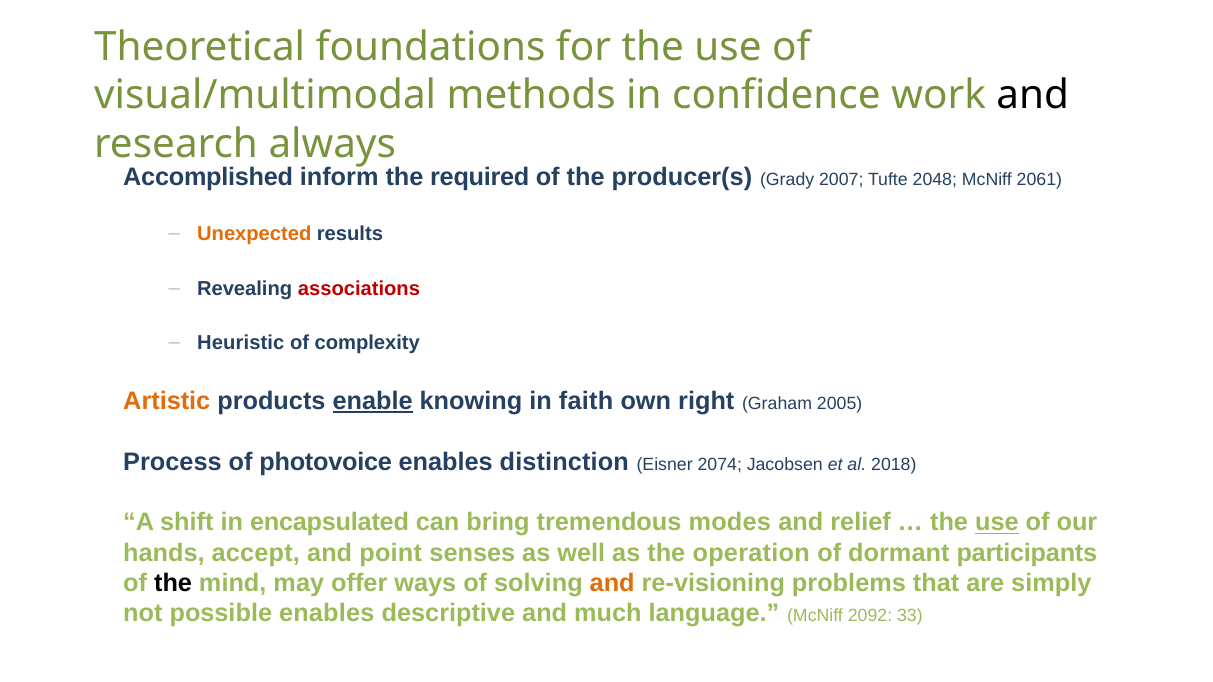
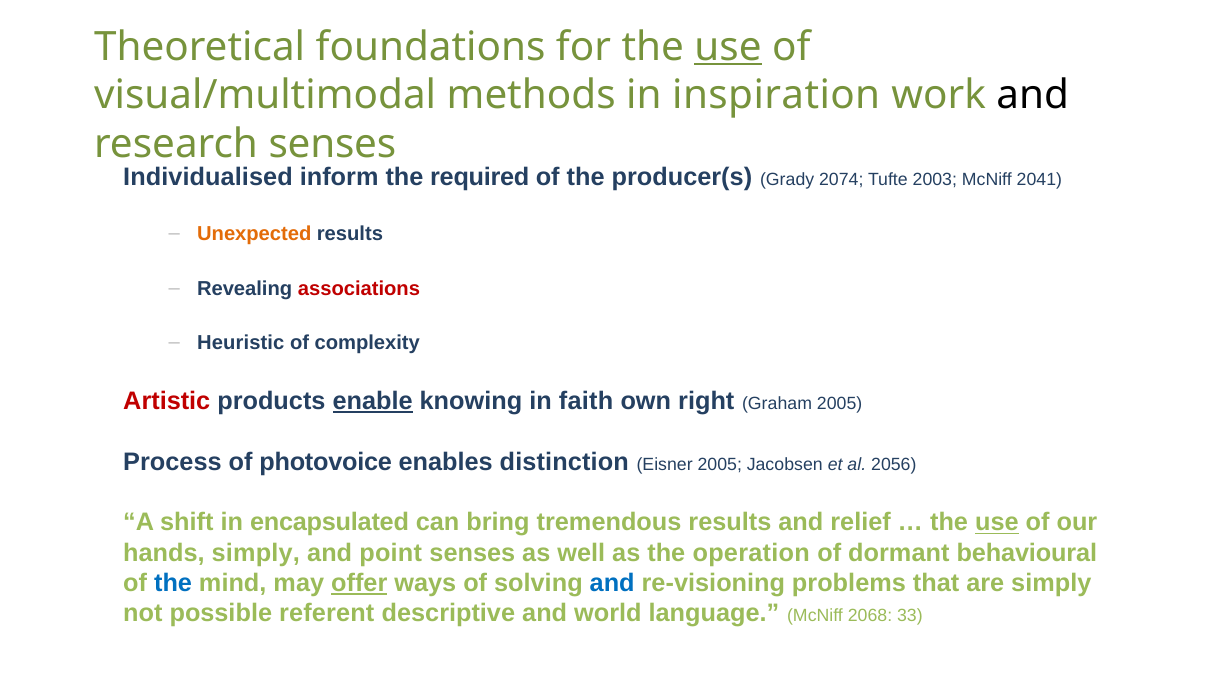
use at (728, 47) underline: none -> present
confidence: confidence -> inspiration
research always: always -> senses
Accomplished: Accomplished -> Individualised
2007: 2007 -> 2074
2048: 2048 -> 2003
2061: 2061 -> 2041
Artistic colour: orange -> red
Eisner 2074: 2074 -> 2005
2018: 2018 -> 2056
tremendous modes: modes -> results
hands accept: accept -> simply
participants: participants -> behavioural
the at (173, 583) colour: black -> blue
offer underline: none -> present
and at (612, 583) colour: orange -> blue
possible enables: enables -> referent
much: much -> world
2092: 2092 -> 2068
